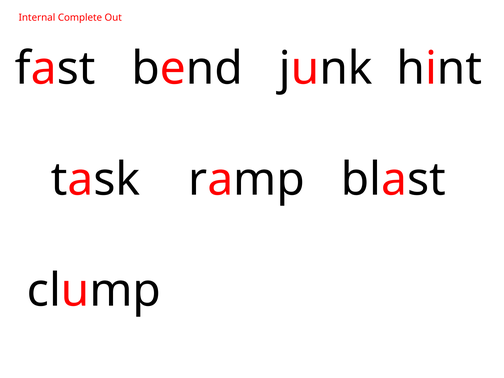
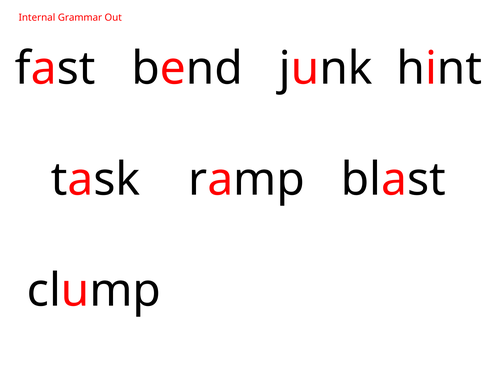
Complete: Complete -> Grammar
